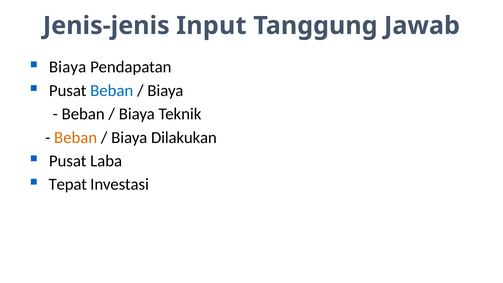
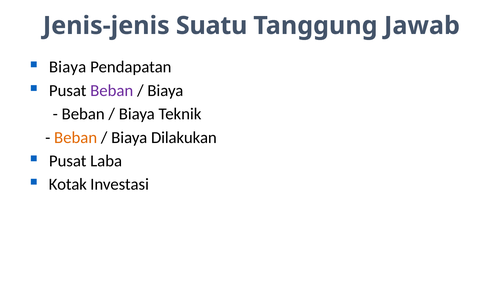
Input: Input -> Suatu
Beban at (112, 91) colour: blue -> purple
Tepat: Tepat -> Kotak
